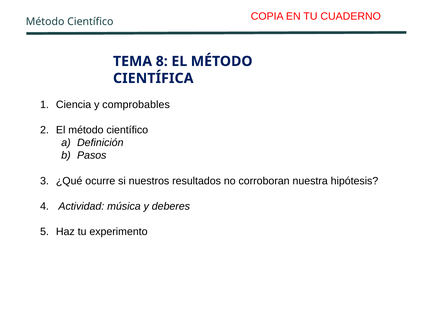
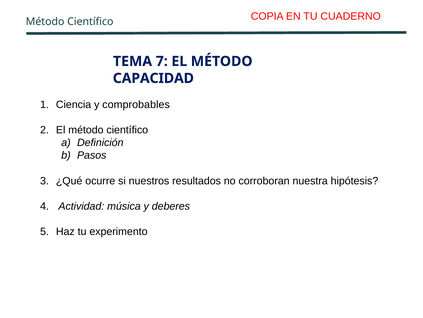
8: 8 -> 7
CIENTÍFICA: CIENTÍFICA -> CAPACIDAD
